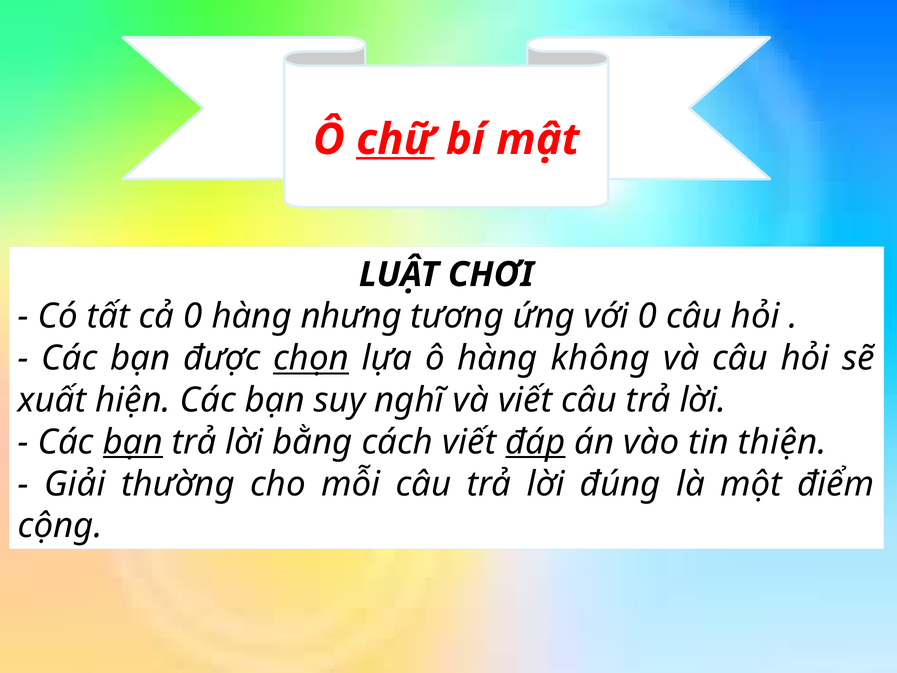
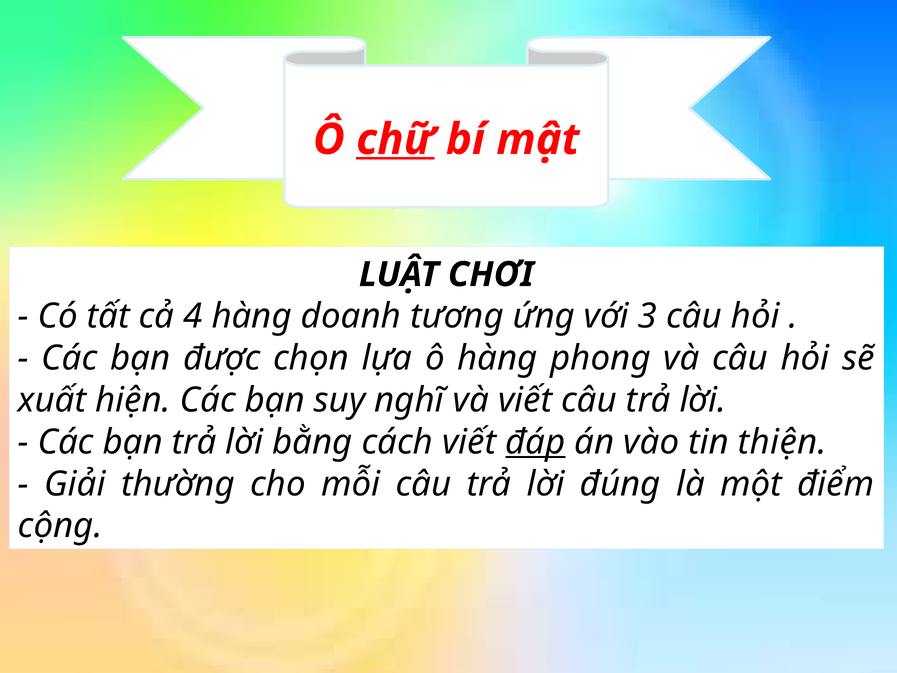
cả 0: 0 -> 4
nhưng: nhưng -> doanh
với 0: 0 -> 3
chọn underline: present -> none
không: không -> phong
bạn at (133, 442) underline: present -> none
